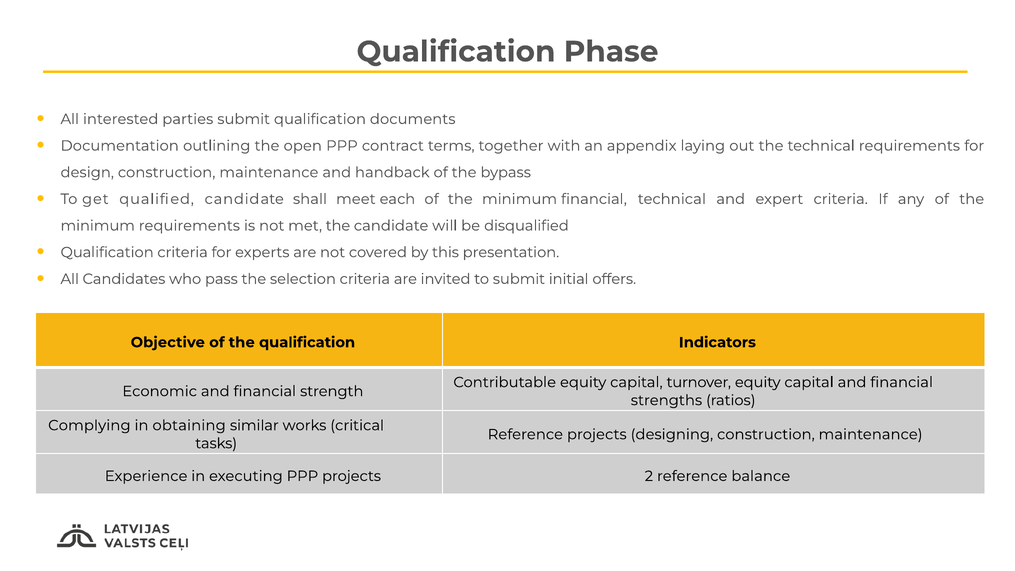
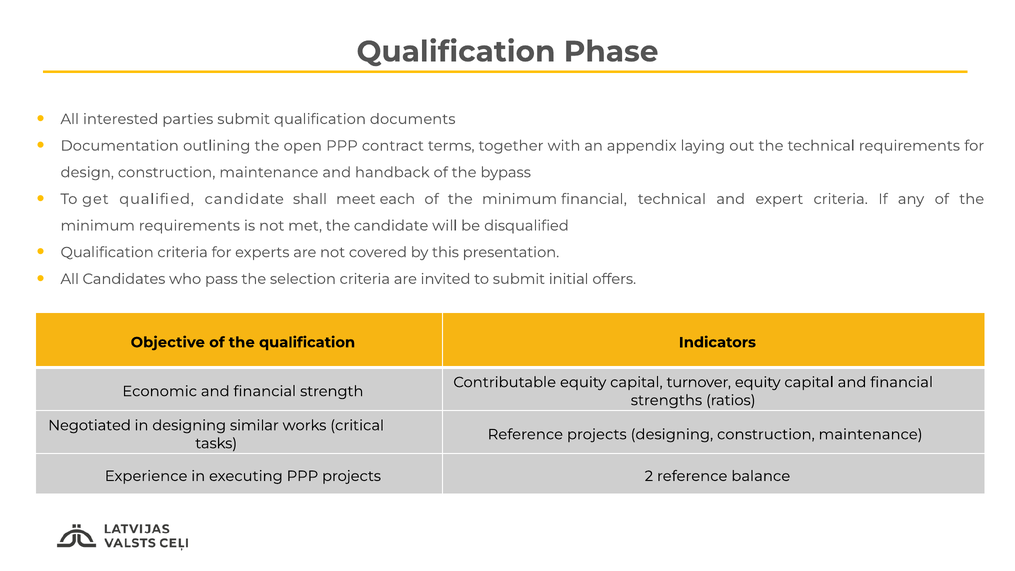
Complying: Complying -> Negotiated
in obtaining: obtaining -> designing
